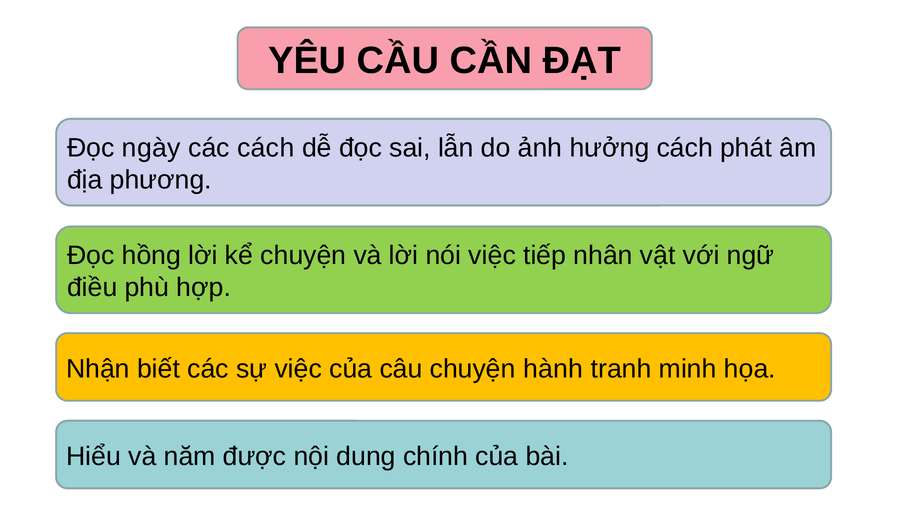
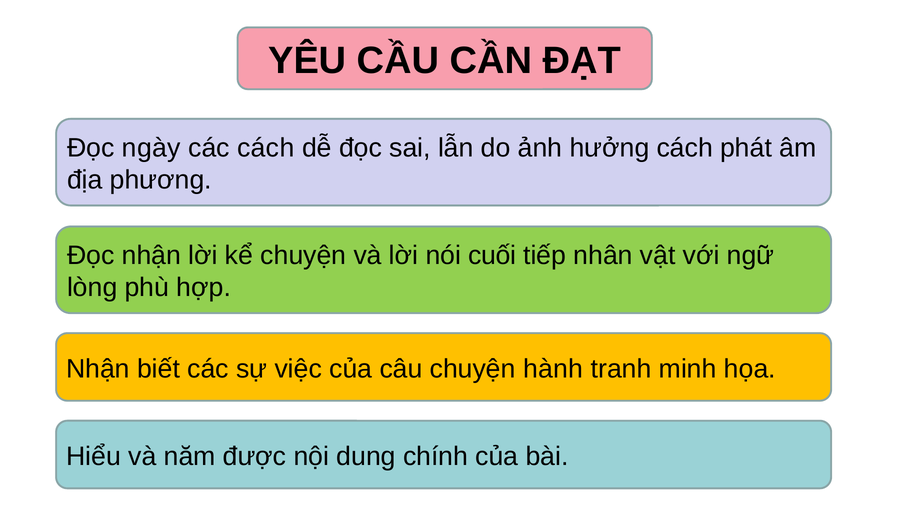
Đọc hồng: hồng -> nhận
nói việc: việc -> cuối
điều: điều -> lòng
